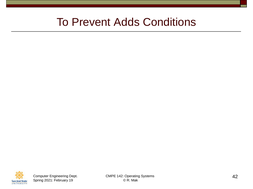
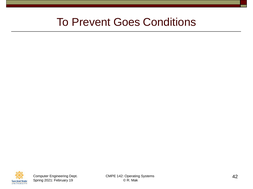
Adds: Adds -> Goes
